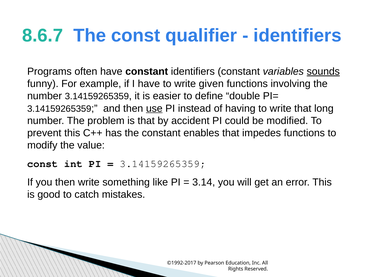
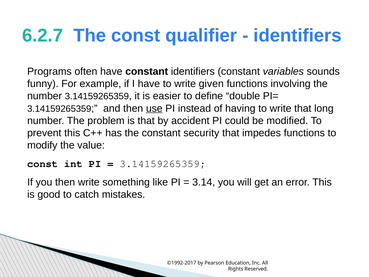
8.6.7: 8.6.7 -> 6.2.7
sounds underline: present -> none
enables: enables -> security
